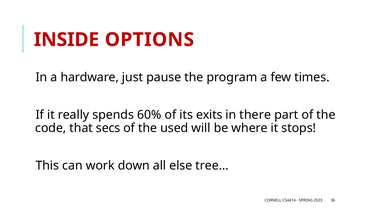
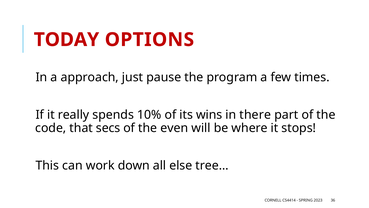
INSIDE: INSIDE -> TODAY
hardware: hardware -> approach
60%: 60% -> 10%
exits: exits -> wins
used: used -> even
